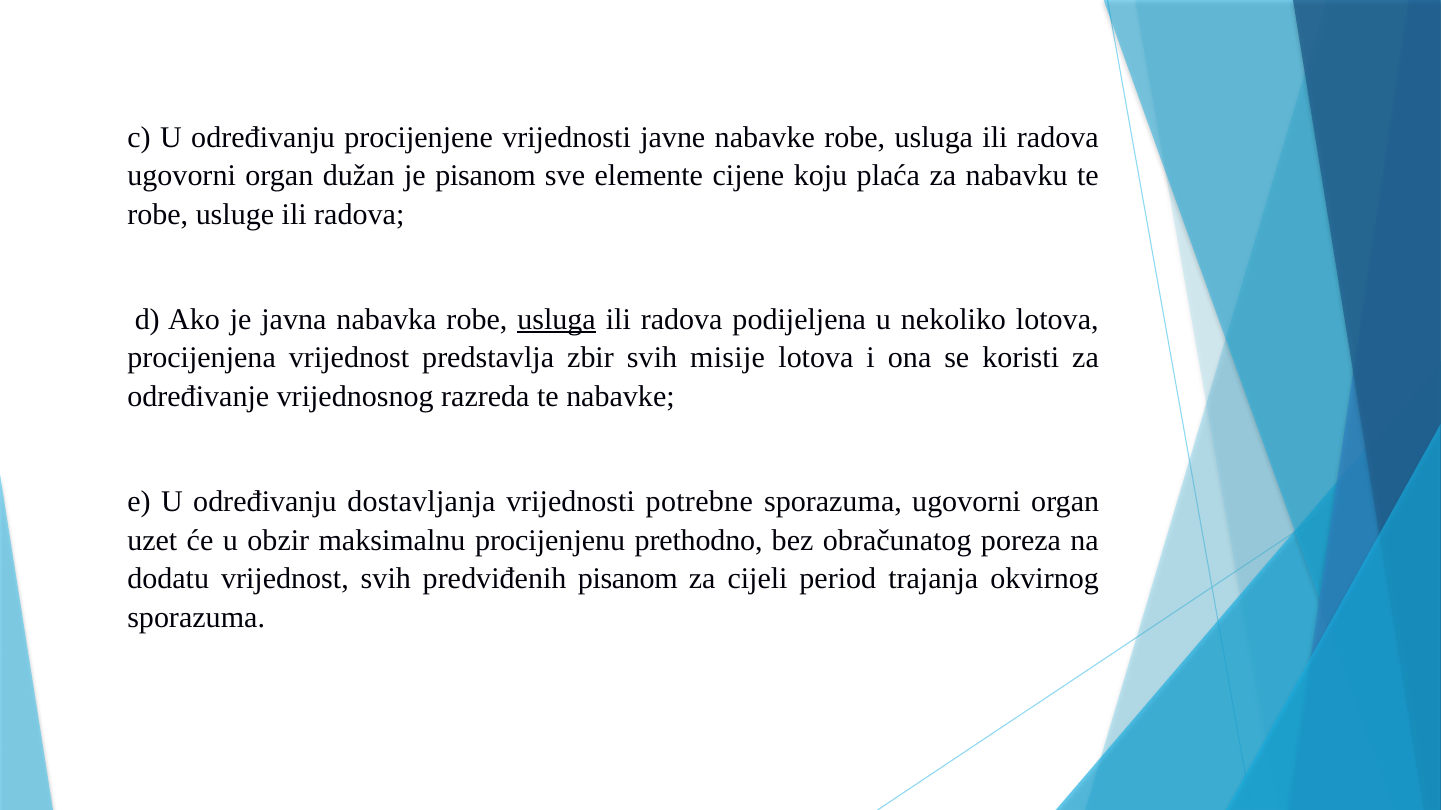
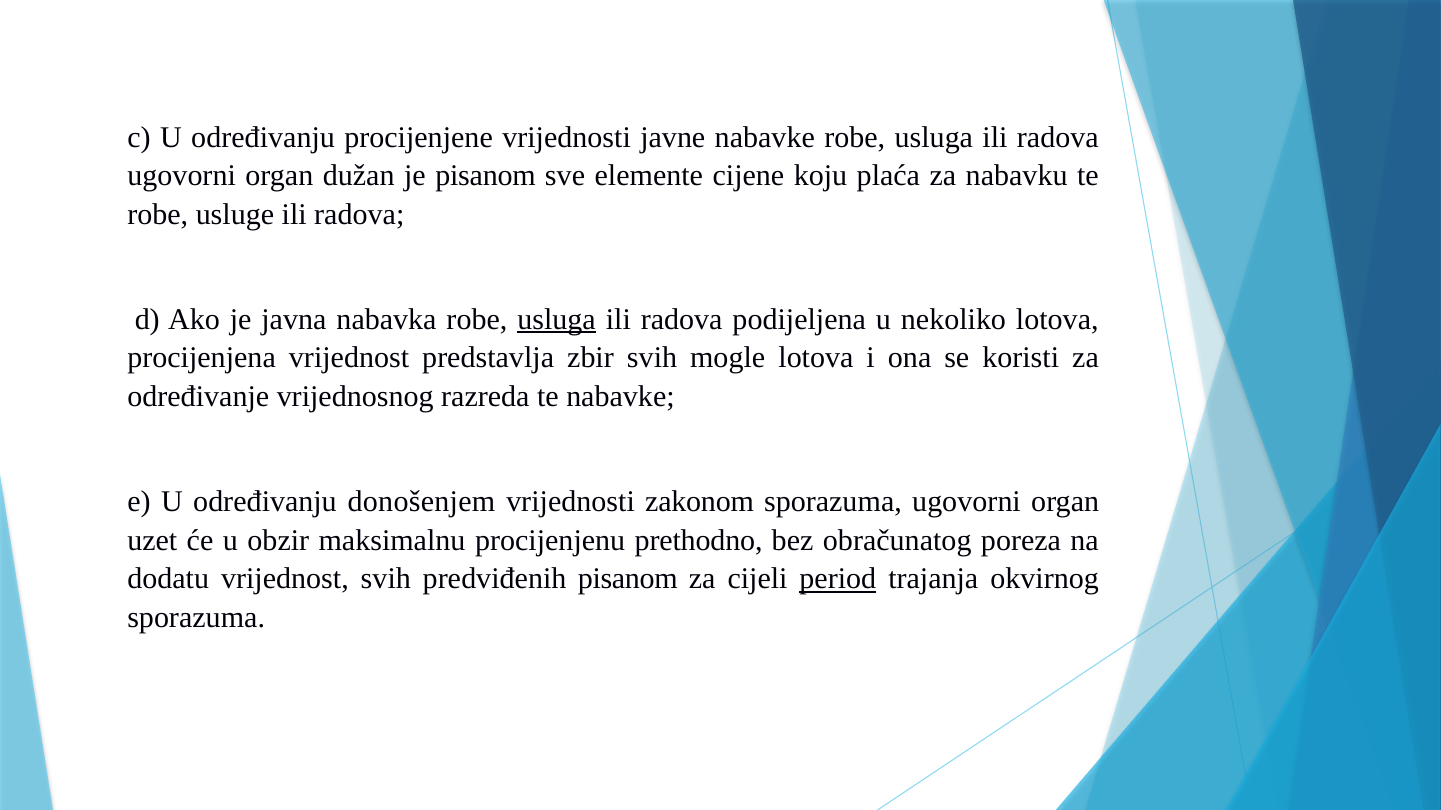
misije: misije -> mogle
dostavljanja: dostavljanja -> donošenjem
potrebne: potrebne -> zakonom
period underline: none -> present
